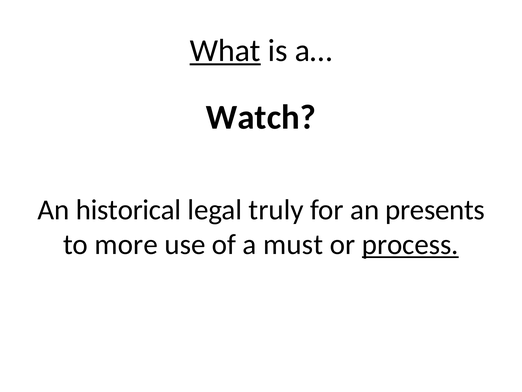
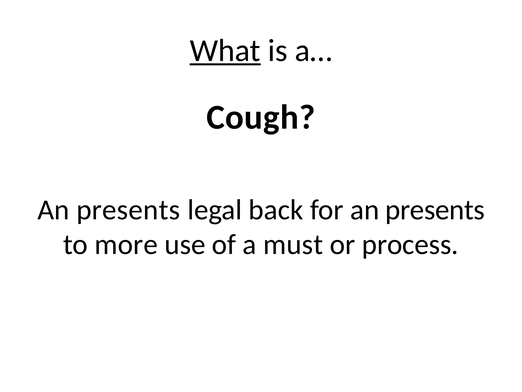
Watch: Watch -> Cough
historical at (129, 210): historical -> presents
truly: truly -> back
process underline: present -> none
